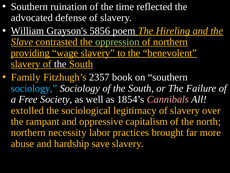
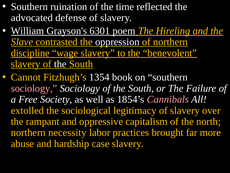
5856: 5856 -> 6301
oppression colour: light green -> white
providing: providing -> discipline
Family: Family -> Cannot
2357: 2357 -> 1354
sociology at (34, 88) colour: light blue -> pink
save: save -> case
